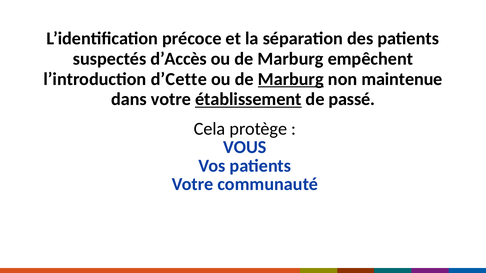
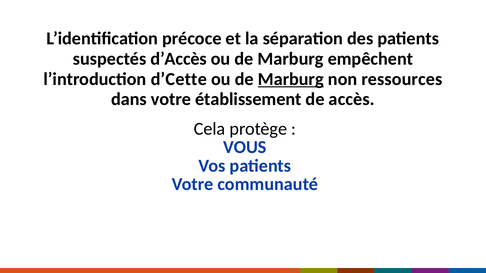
maintenue: maintenue -> ressources
établissement underline: present -> none
passé: passé -> accès
